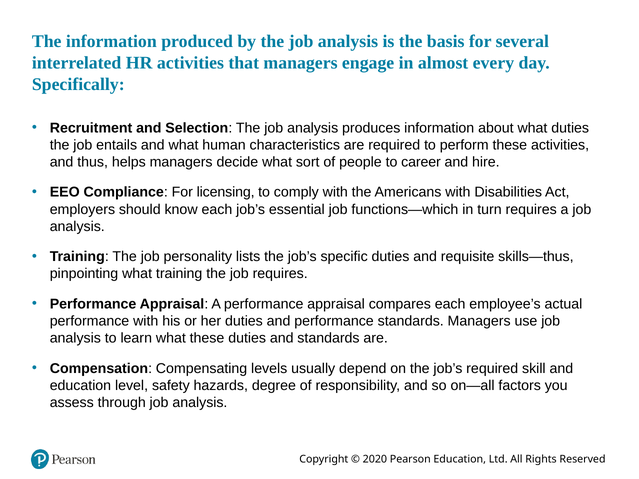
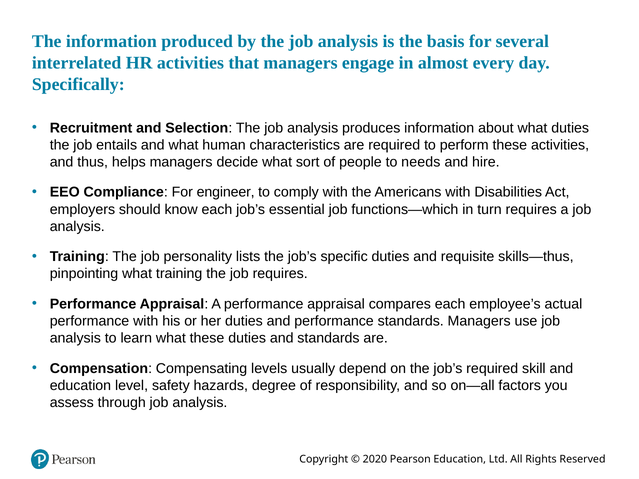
career: career -> needs
licensing: licensing -> engineer
